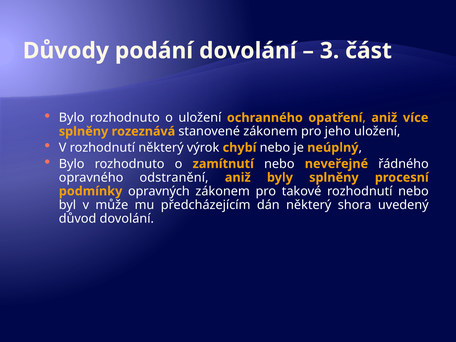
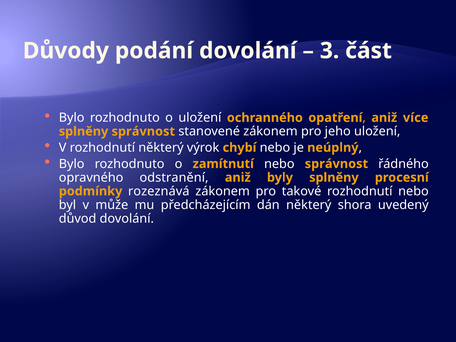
splněny rozeznává: rozeznává -> správnost
nebo neveřejné: neveřejné -> správnost
opravných: opravných -> rozeznává
